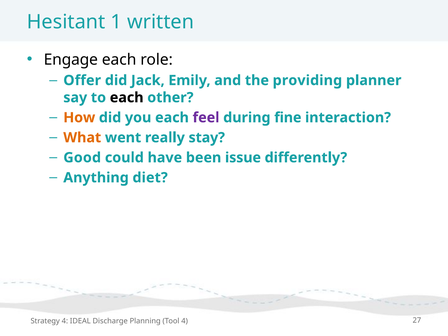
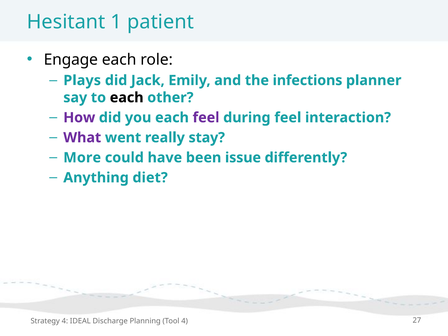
written: written -> patient
Offer: Offer -> Plays
providing: providing -> infections
How colour: orange -> purple
during fine: fine -> feel
What colour: orange -> purple
Good: Good -> More
